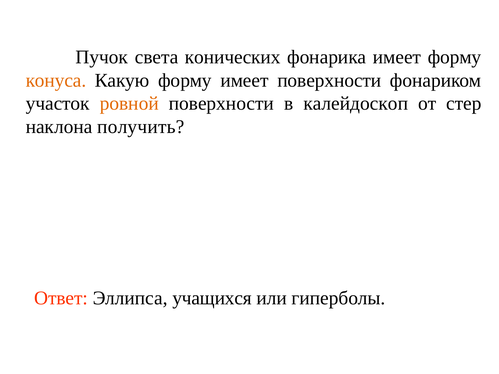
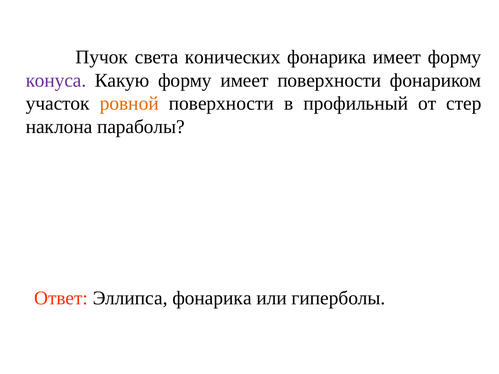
конуса colour: orange -> purple
калейдоскоп: калейдоскоп -> профильный
получить: получить -> параболы
Эллипса учащихся: учащихся -> фонарика
